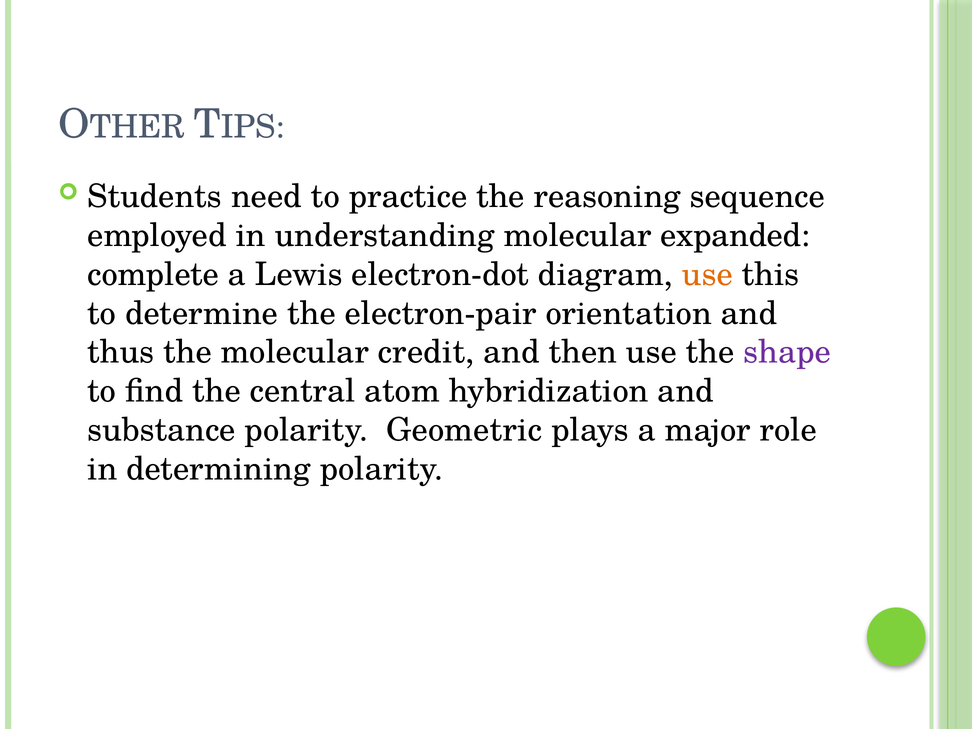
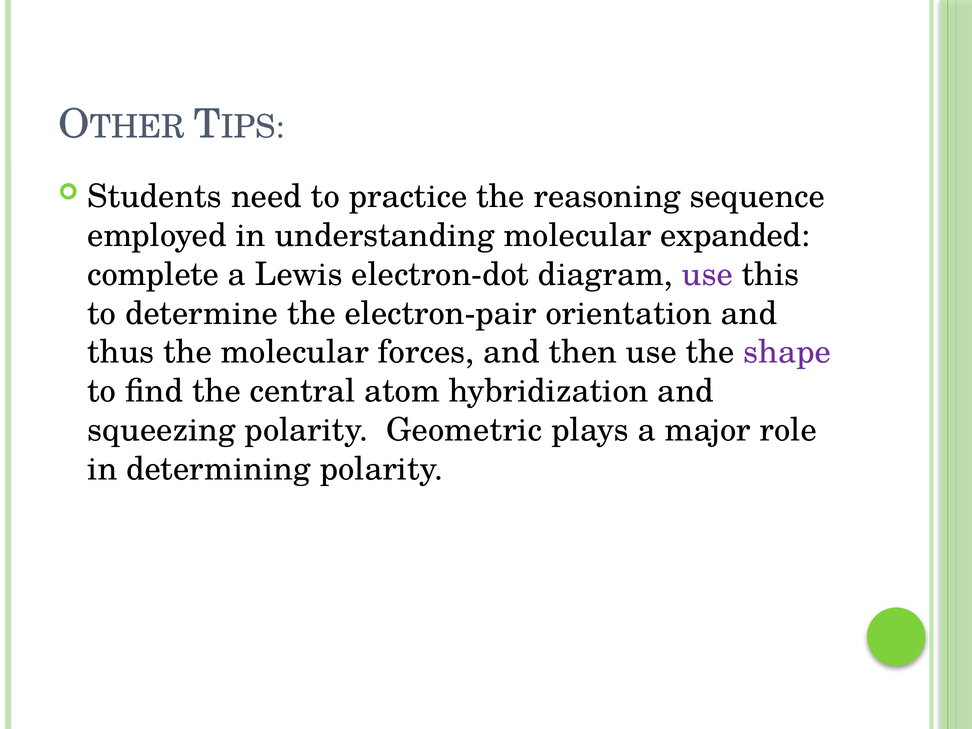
use at (707, 274) colour: orange -> purple
credit: credit -> forces
substance: substance -> squeezing
